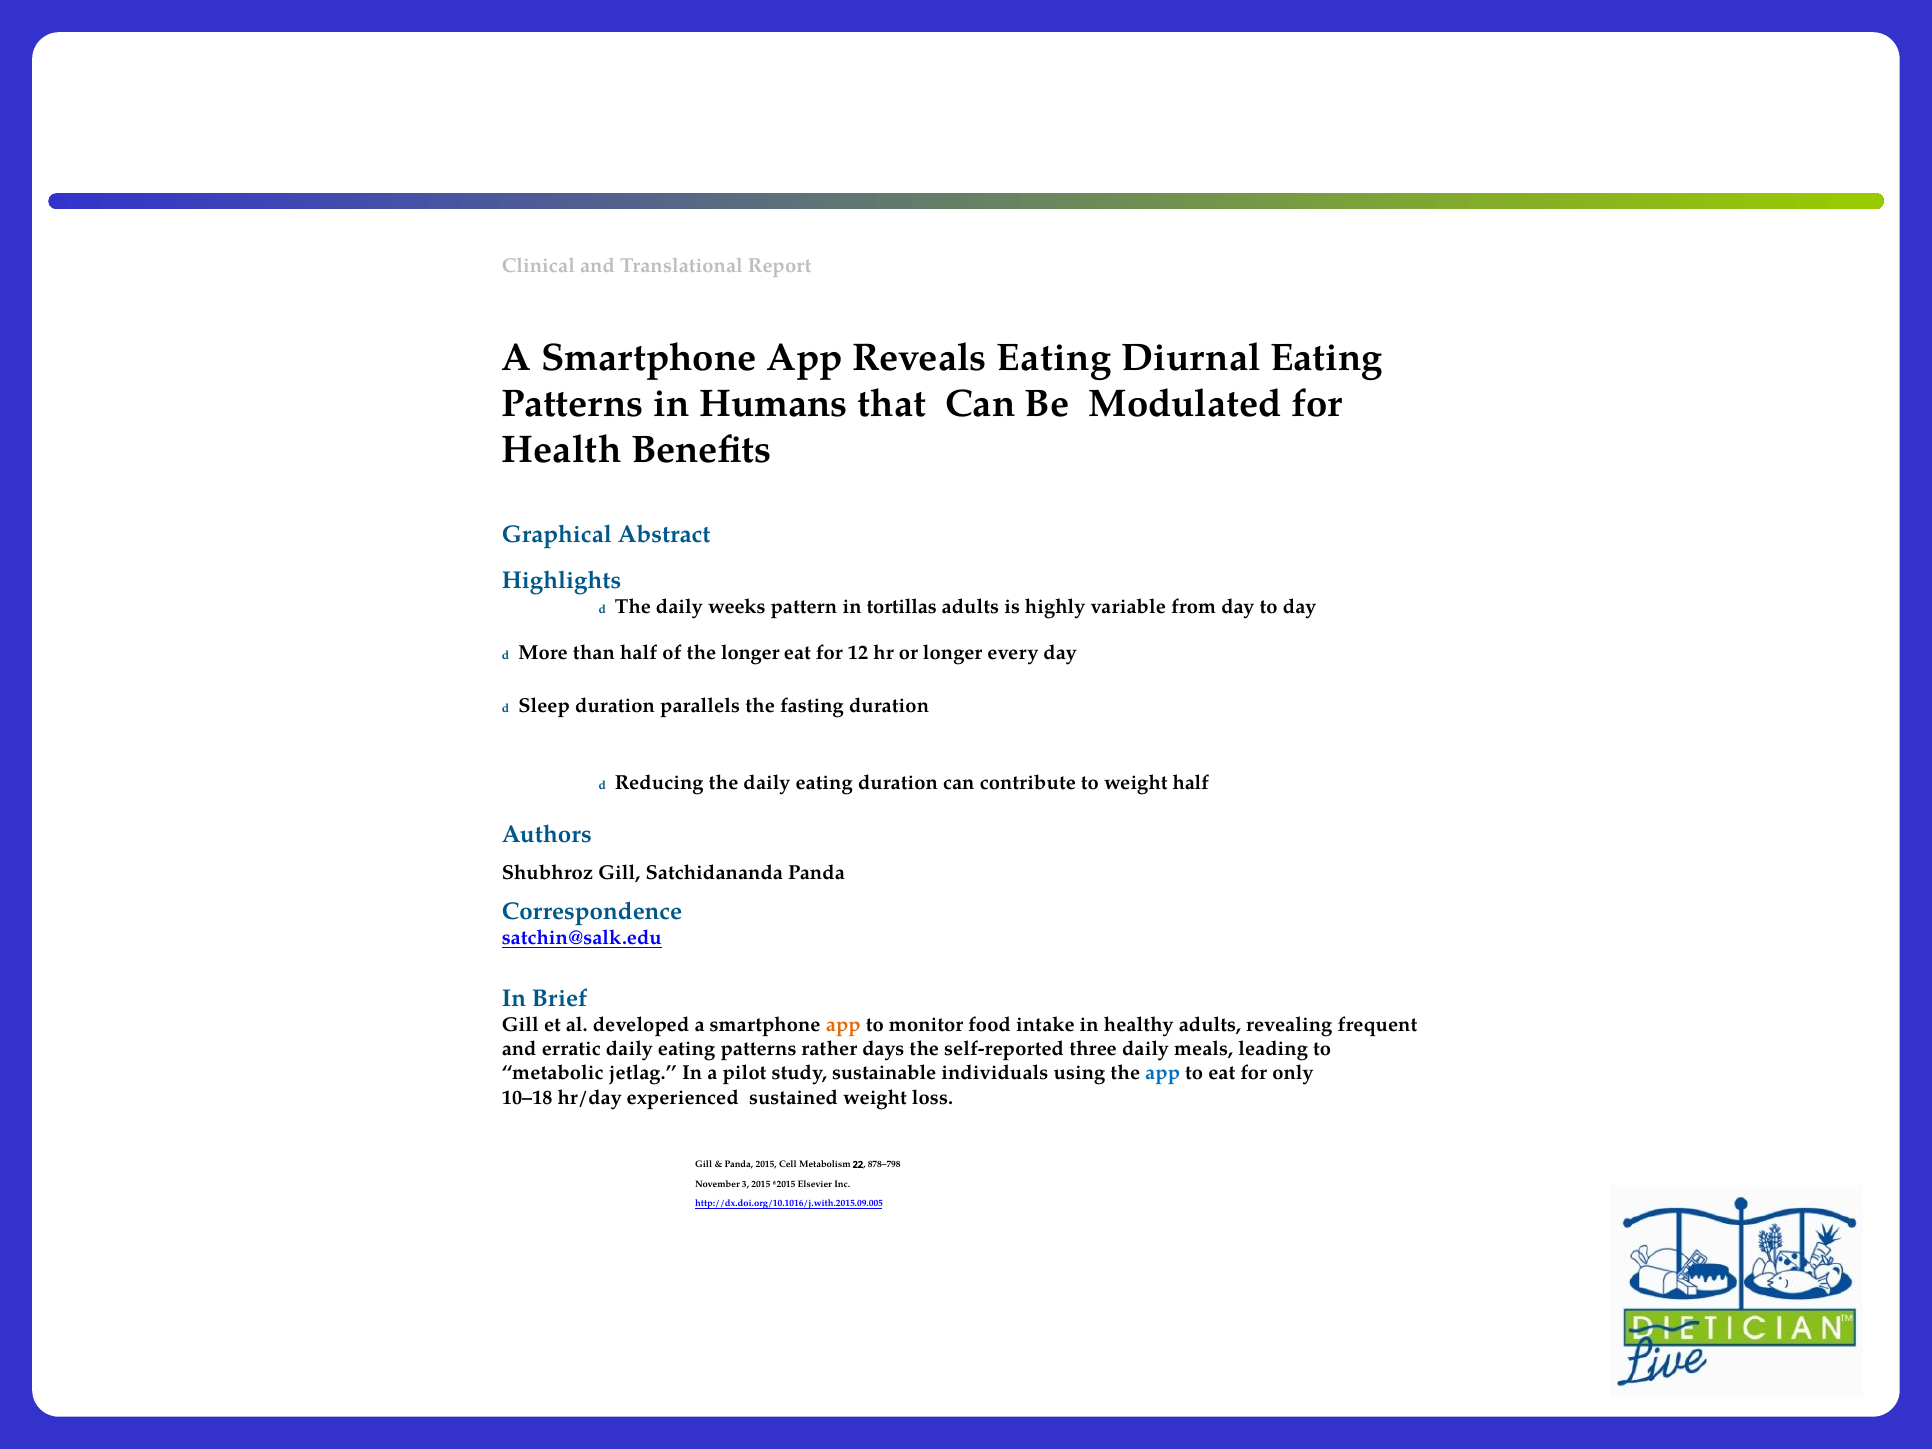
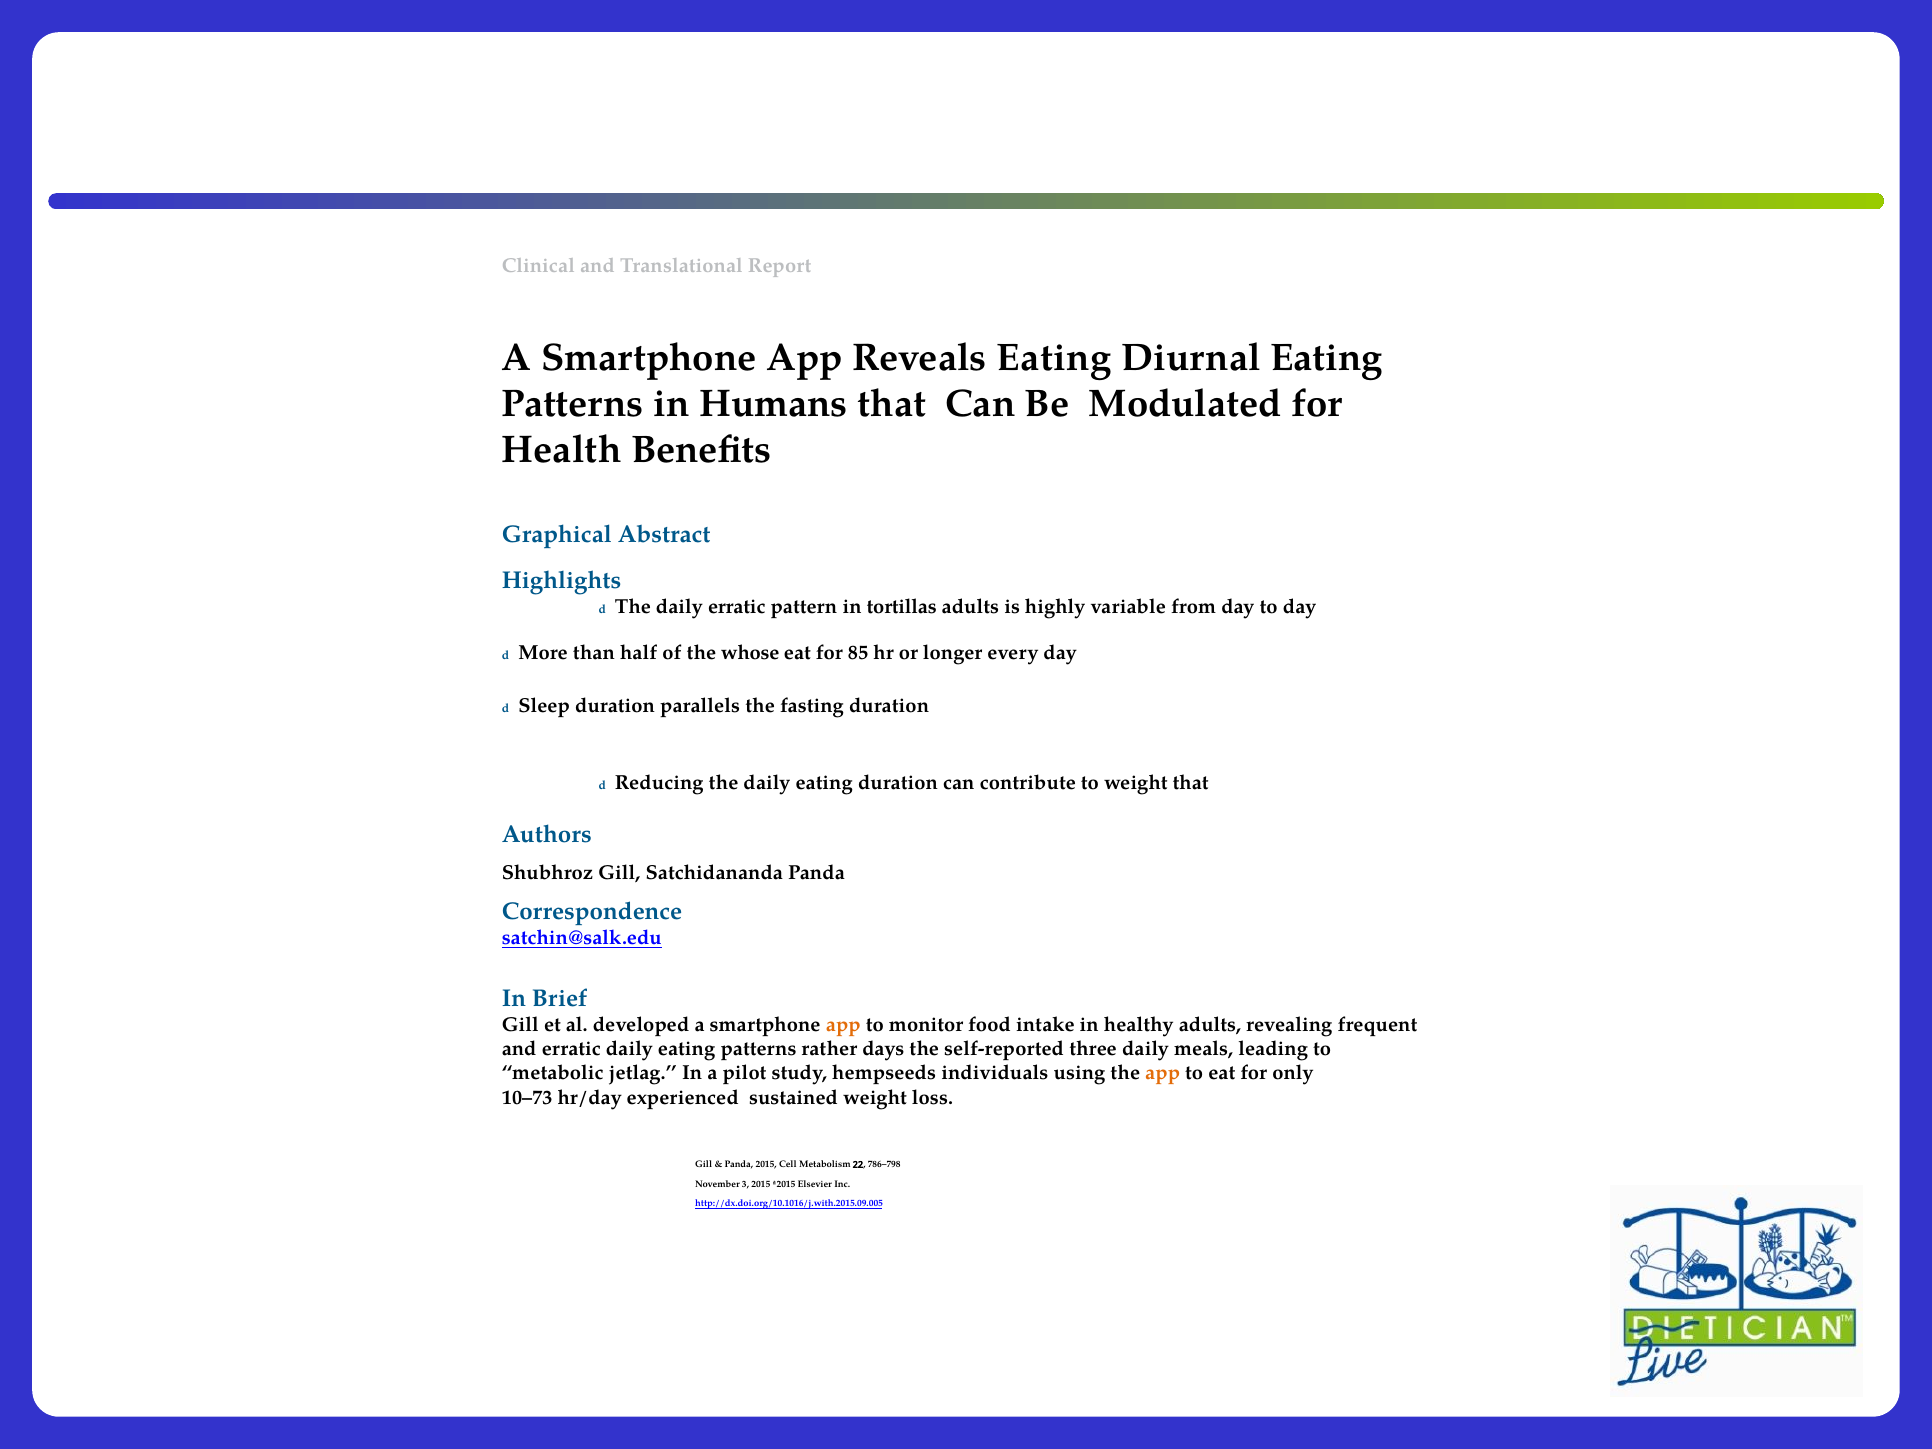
daily weeks: weeks -> erratic
the longer: longer -> whose
12: 12 -> 85
weight half: half -> that
sustainable: sustainable -> hempseeds
app at (1163, 1073) colour: blue -> orange
10–18: 10–18 -> 10–73
878–798: 878–798 -> 786–798
